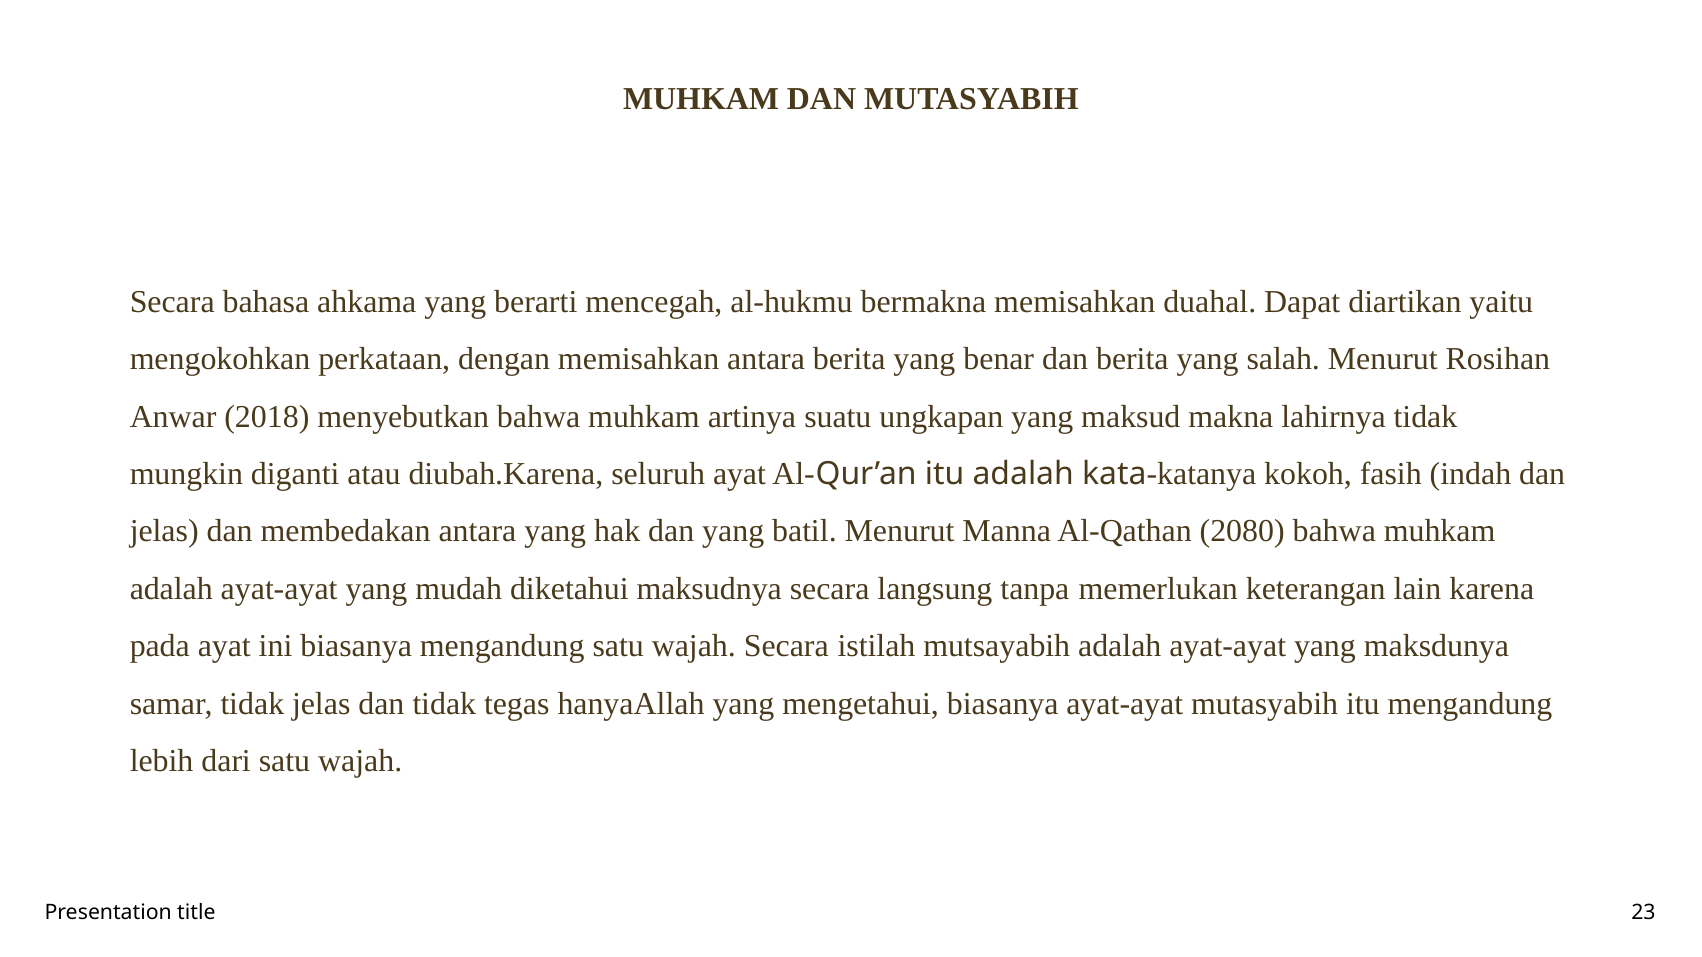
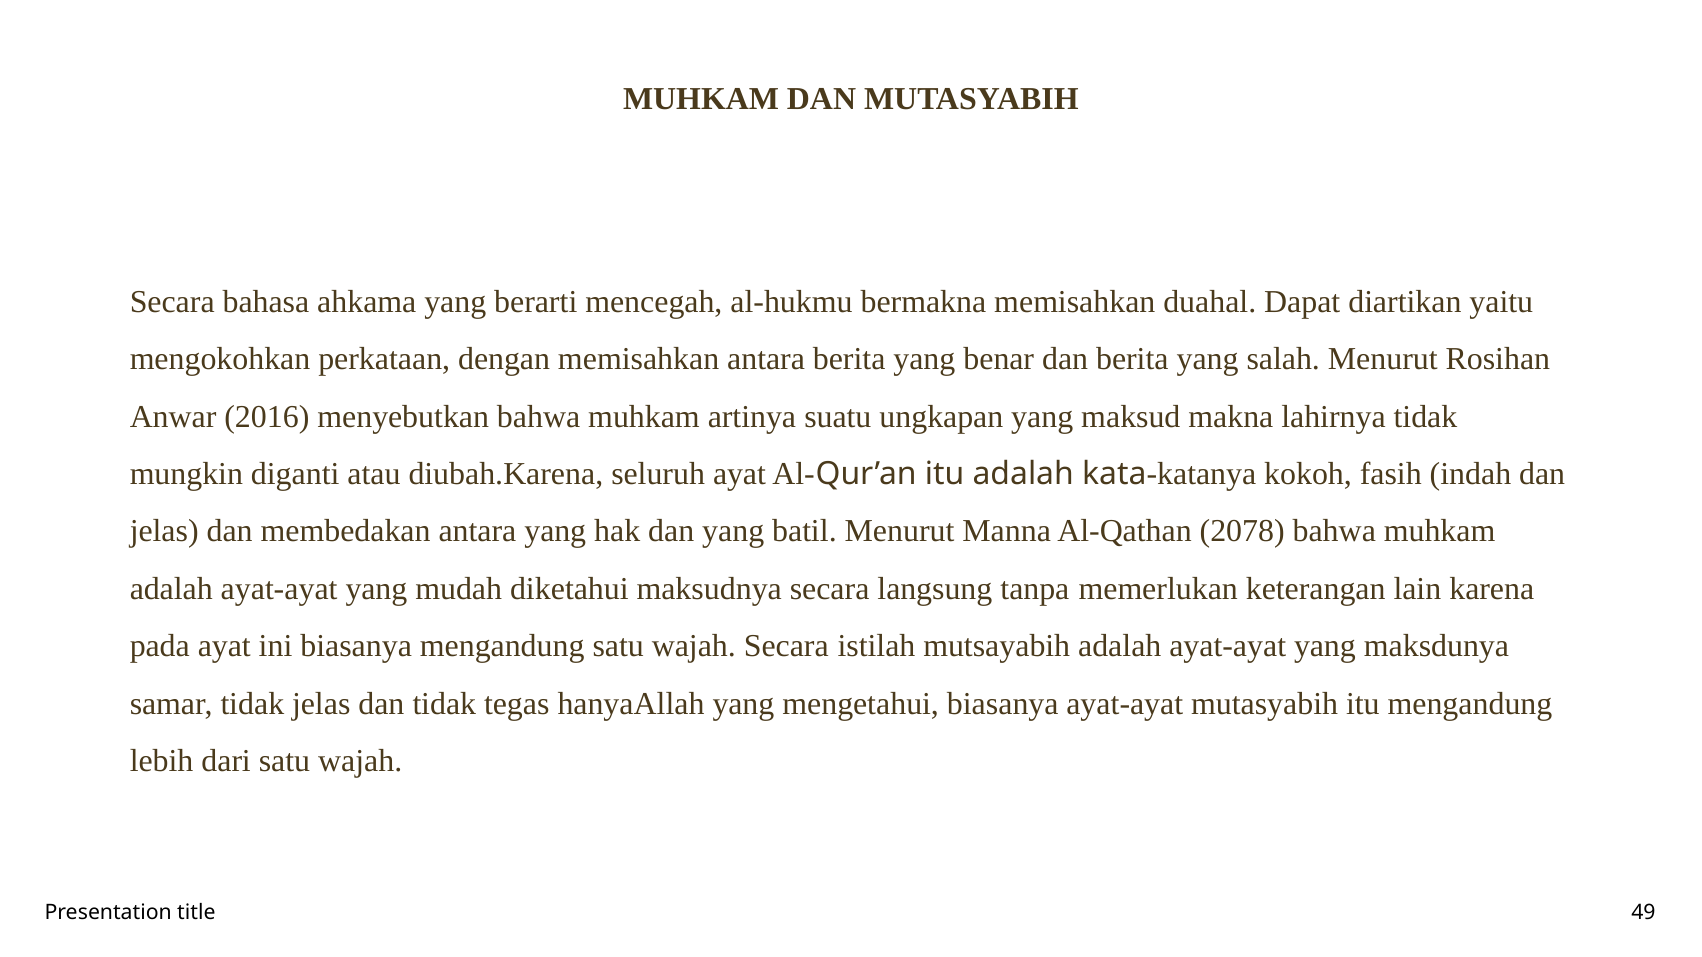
2018: 2018 -> 2016
2080: 2080 -> 2078
23: 23 -> 49
